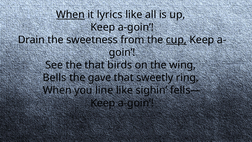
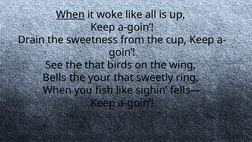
lyrics: lyrics -> woke
cup underline: present -> none
gave: gave -> your
line: line -> fish
